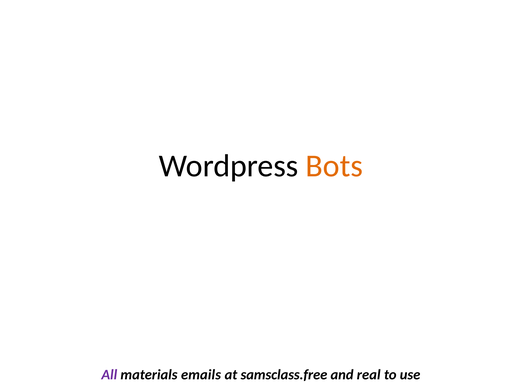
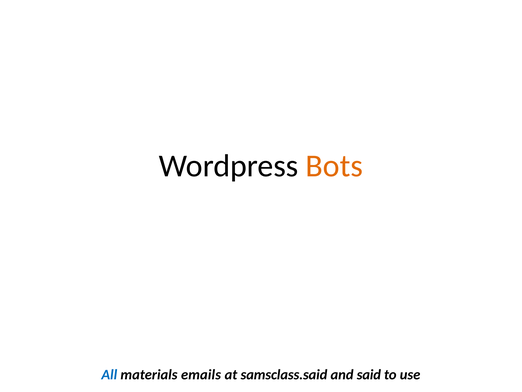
All colour: purple -> blue
samsclass.free: samsclass.free -> samsclass.said
real: real -> said
